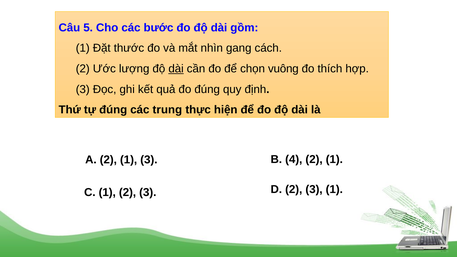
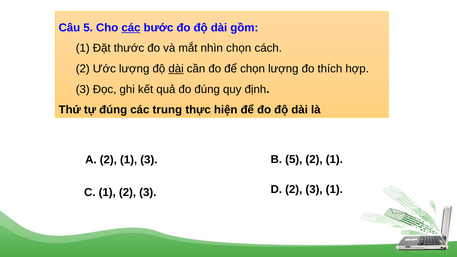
các at (131, 28) underline: none -> present
nhìn gang: gang -> chọn
chọn vuông: vuông -> lượng
B 4: 4 -> 5
